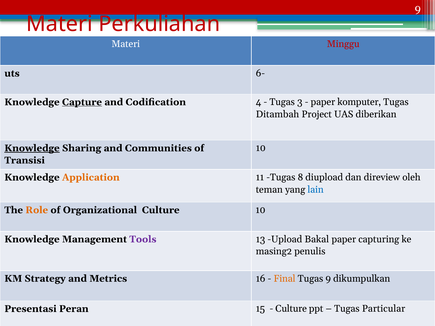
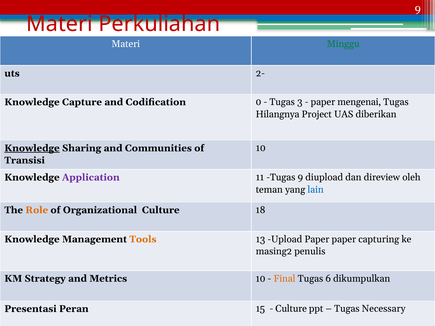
Minggu colour: red -> green
6-: 6- -> 2-
Capture underline: present -> none
4: 4 -> 0
komputer: komputer -> mengenai
Ditambah: Ditambah -> Hilangnya
Application colour: orange -> purple
Tugas 8: 8 -> 9
Culture 10: 10 -> 18
Tools colour: purple -> orange
Upload Bakal: Bakal -> Paper
Metrics 16: 16 -> 10
Tugas 9: 9 -> 6
Particular: Particular -> Necessary
